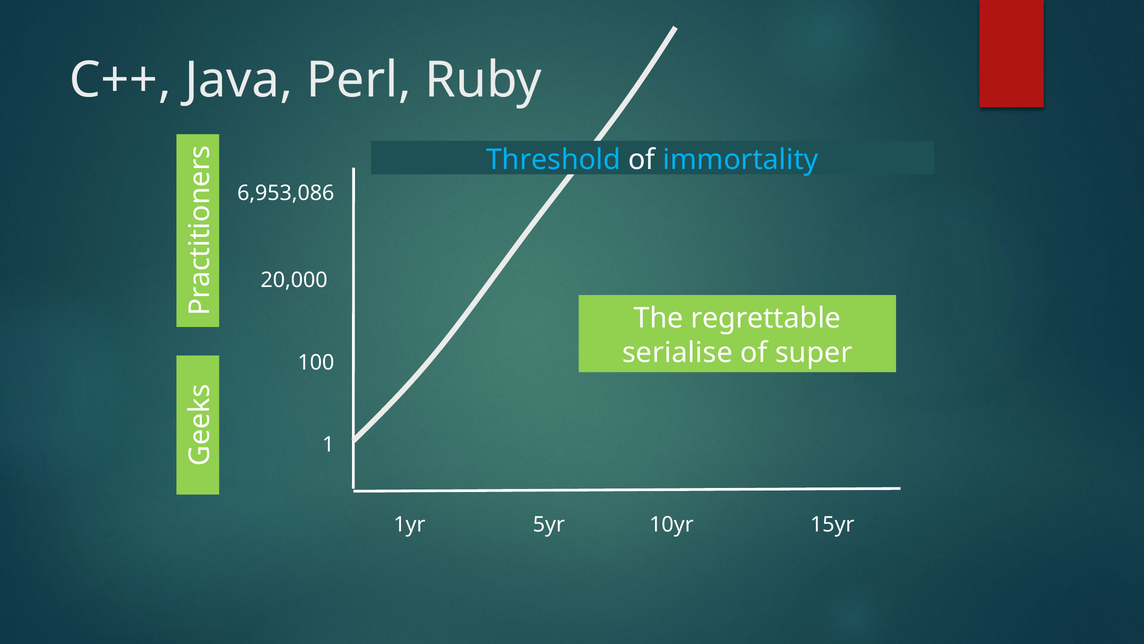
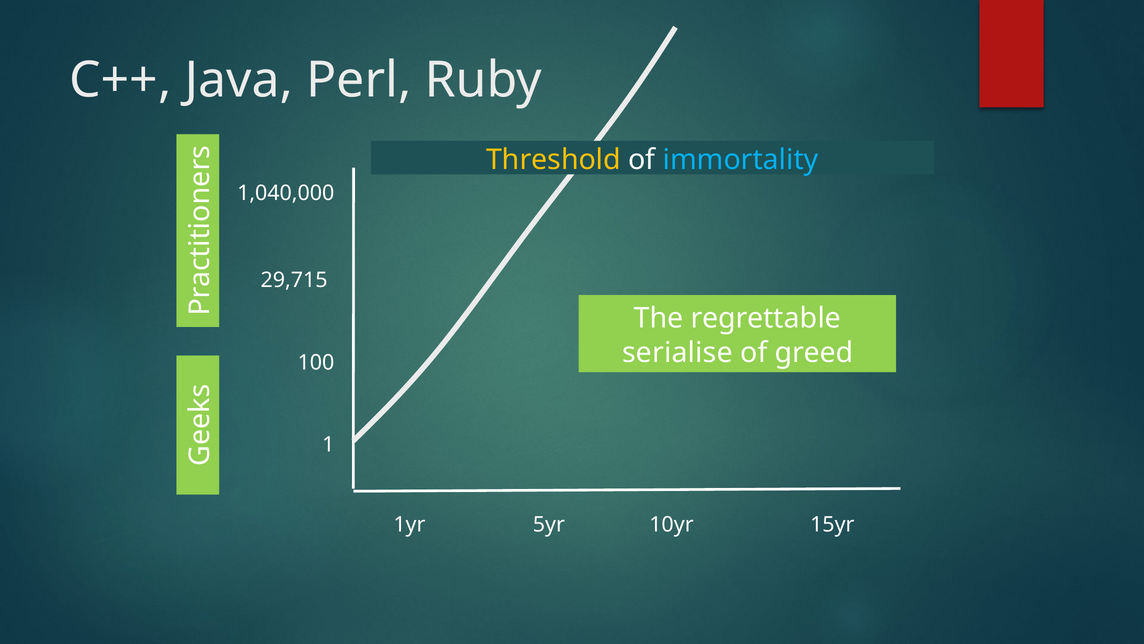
Threshold colour: light blue -> yellow
6,953,086: 6,953,086 -> 1,040,000
20,000: 20,000 -> 29,715
super: super -> greed
